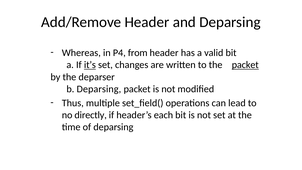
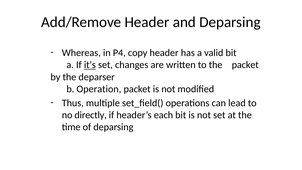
from: from -> copy
packet at (245, 65) underline: present -> none
b Deparsing: Deparsing -> Operation
